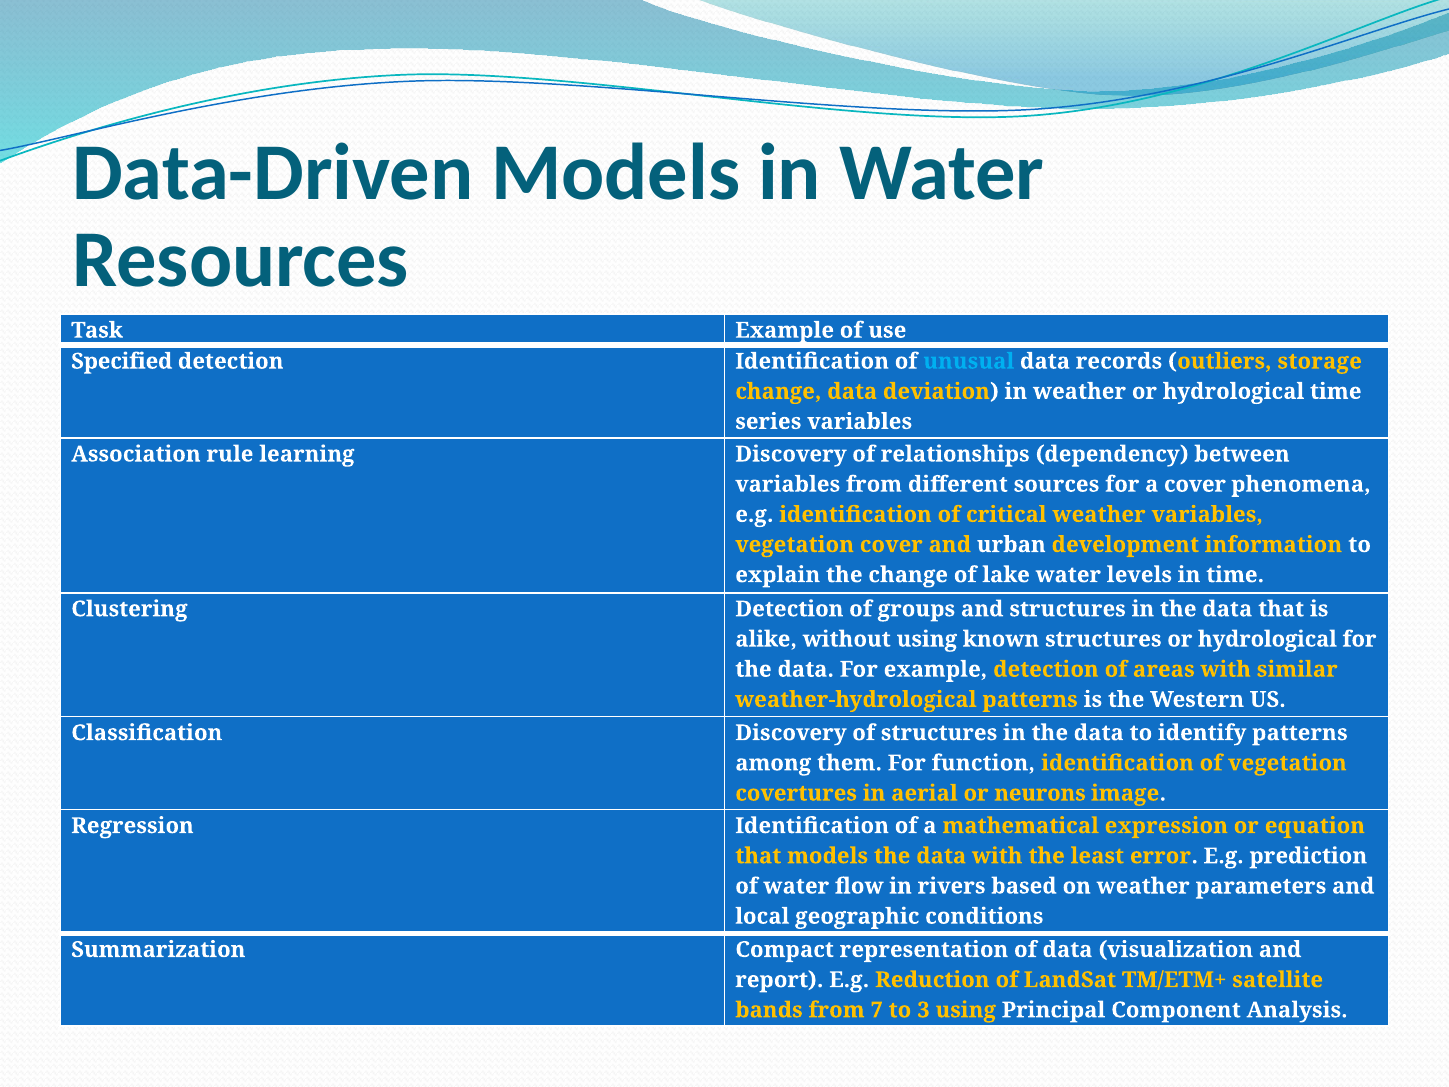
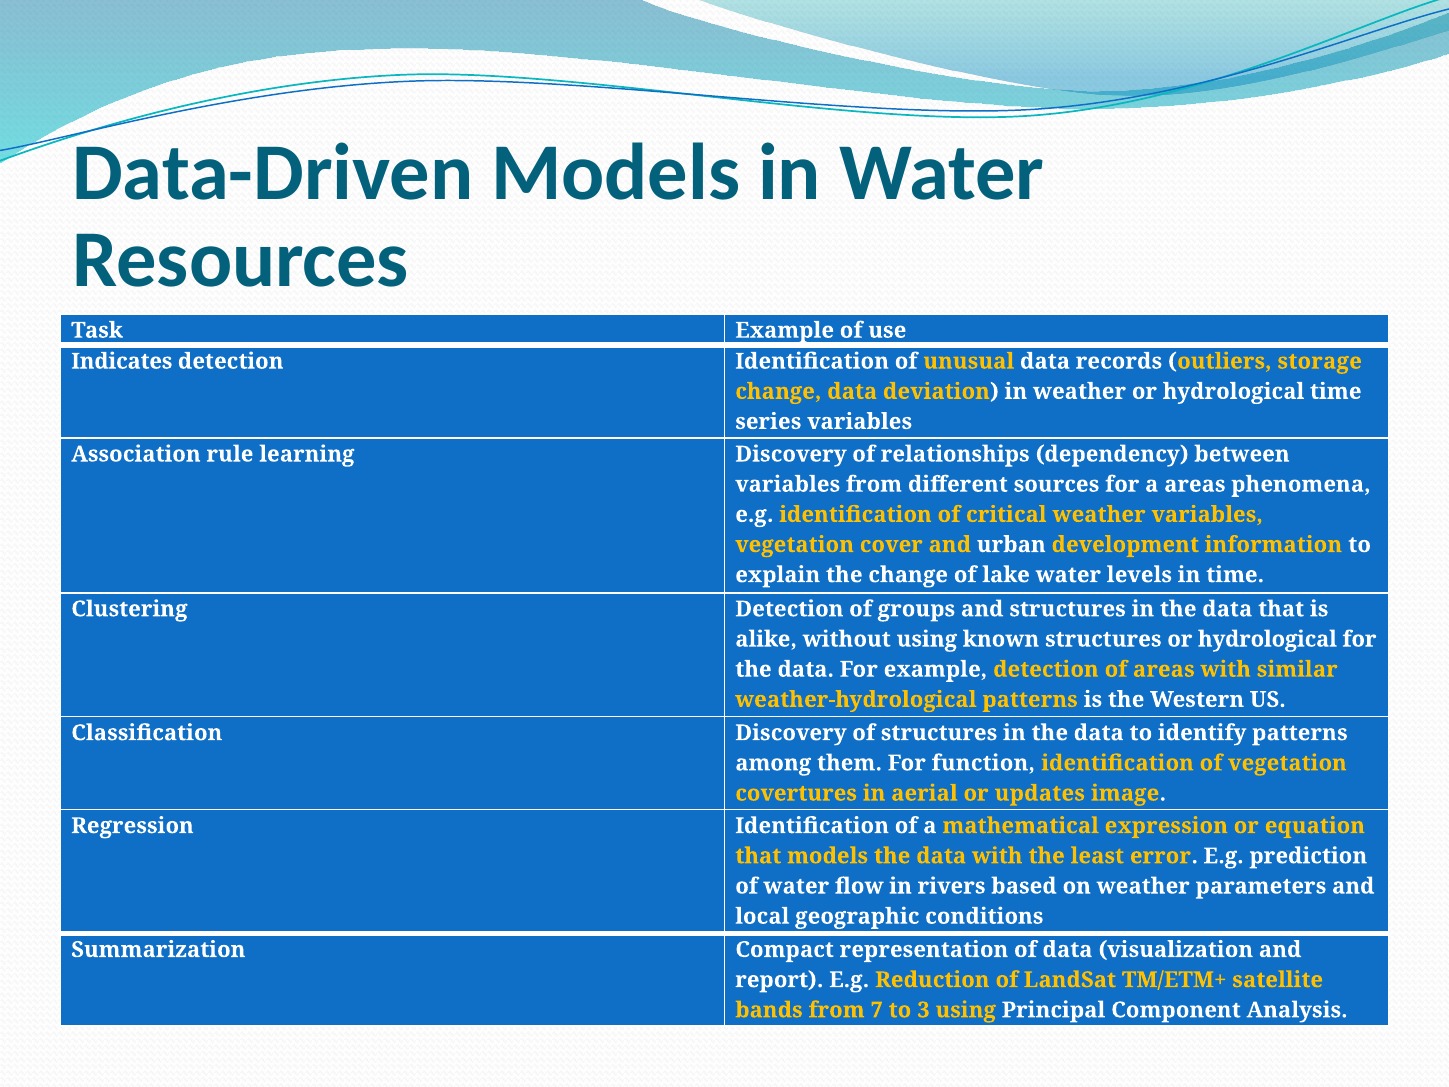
Specified: Specified -> Indicates
unusual colour: light blue -> yellow
a cover: cover -> areas
neurons: neurons -> updates
